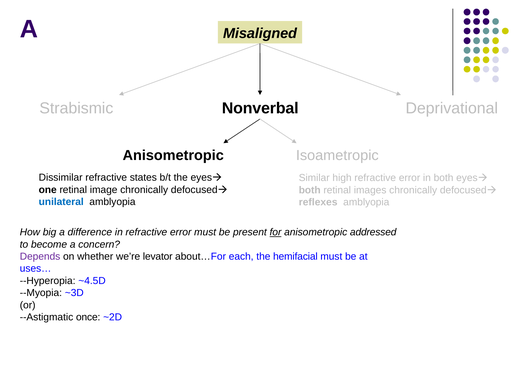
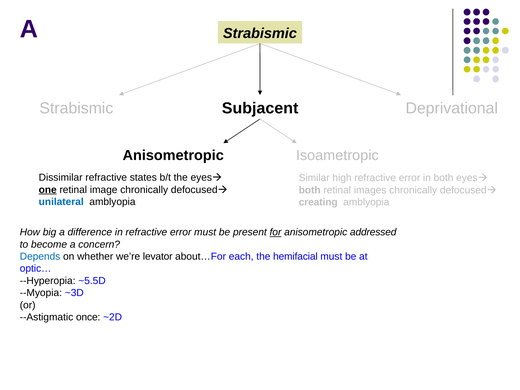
Misaligned at (260, 33): Misaligned -> Strabismic
Nonverbal: Nonverbal -> Subjacent
one underline: none -> present
reflexes: reflexes -> creating
Depends colour: purple -> blue
uses…: uses… -> optic…
~4.5D: ~4.5D -> ~5.5D
